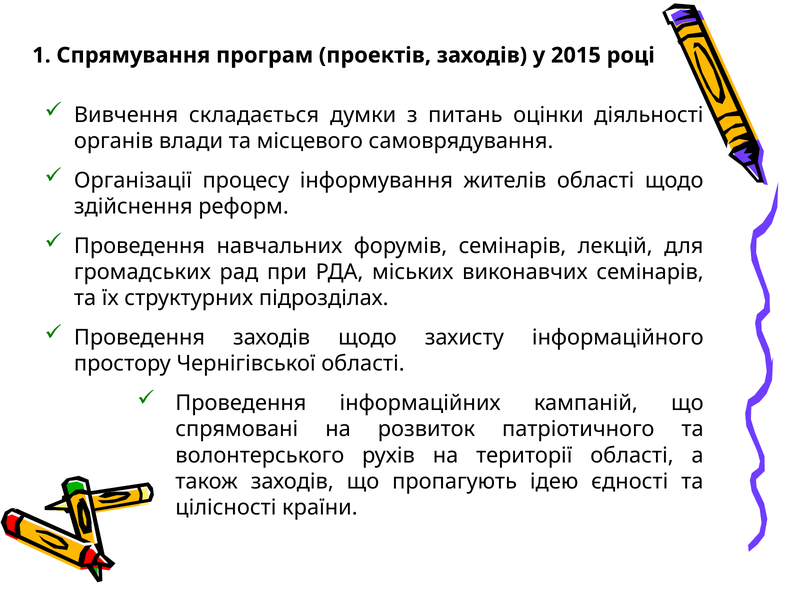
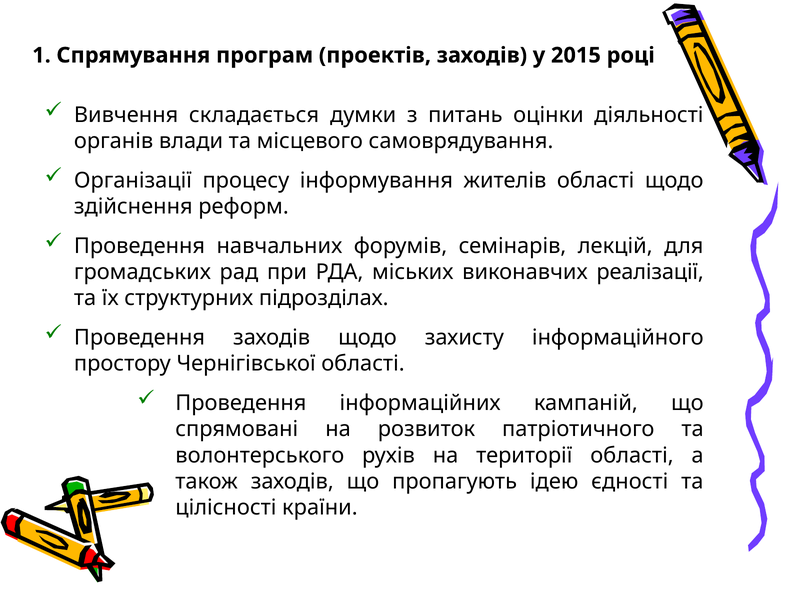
виконавчих семінарів: семінарів -> реалізації
